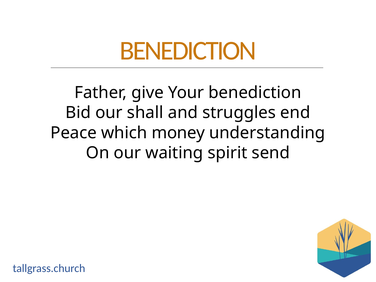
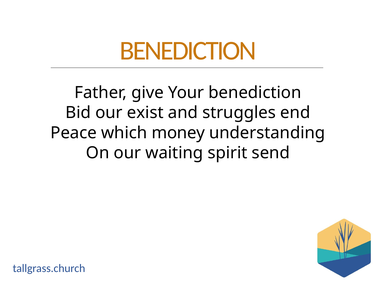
shall: shall -> exist
